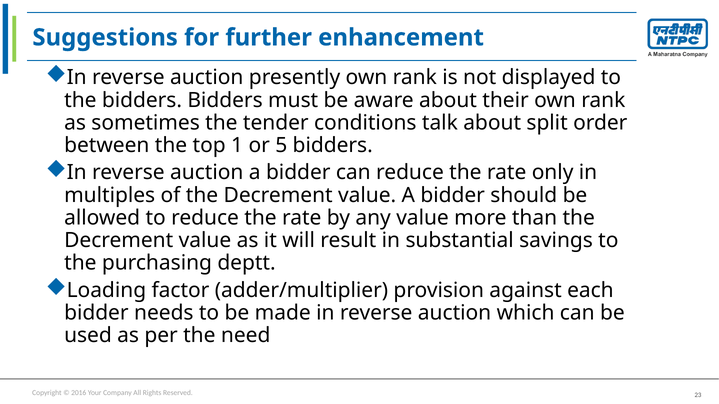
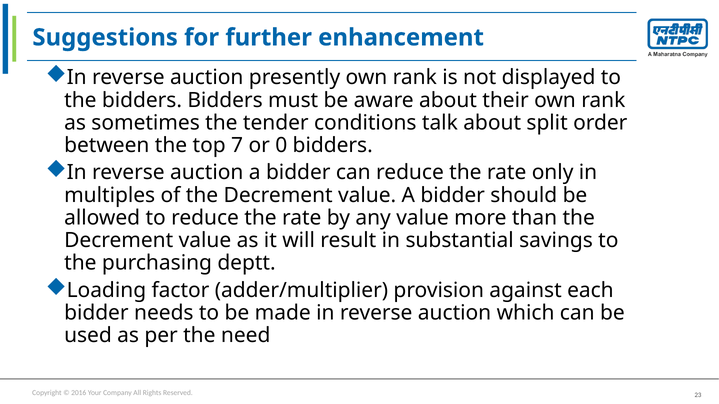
1: 1 -> 7
5: 5 -> 0
